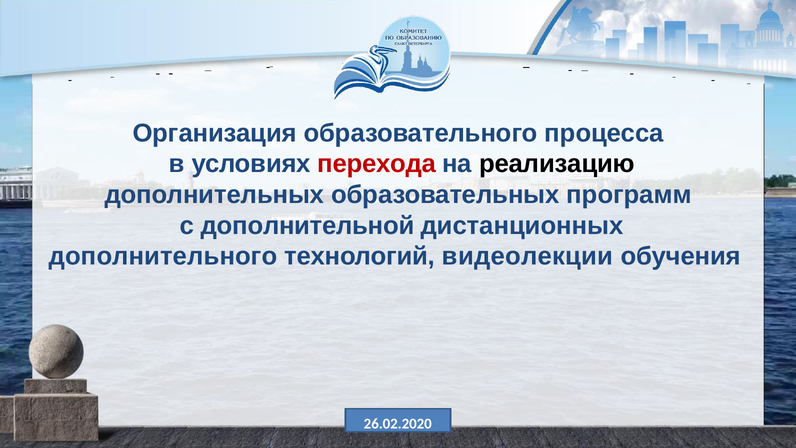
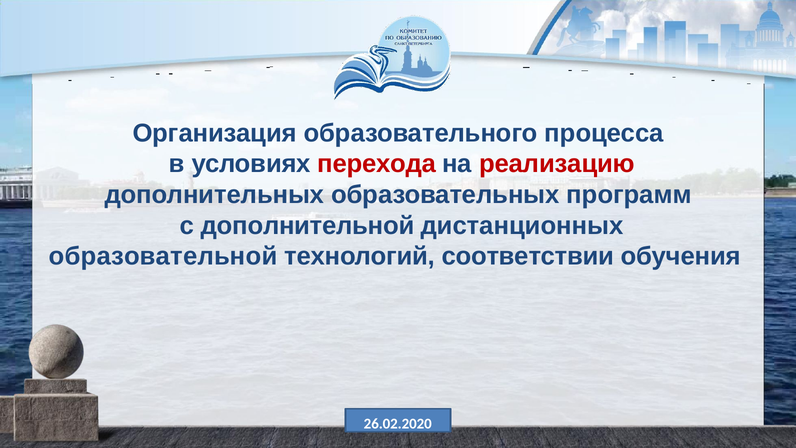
реализацию colour: black -> red
дополнительного: дополнительного -> образовательной
видеолекции: видеолекции -> соответствии
